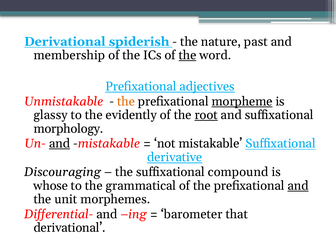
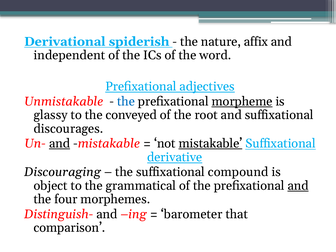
past: past -> affix
membership: membership -> independent
the at (188, 55) underline: present -> none
the at (126, 101) colour: orange -> blue
evidently: evidently -> conveyed
root underline: present -> none
morphology: morphology -> discourages
mistakable at (210, 144) underline: none -> present
whose: whose -> object
unit: unit -> four
Differential-: Differential- -> Distinguish-
derivational at (69, 228): derivational -> comparison
